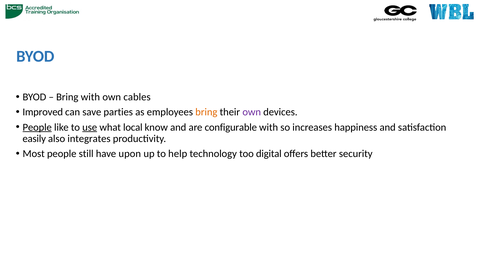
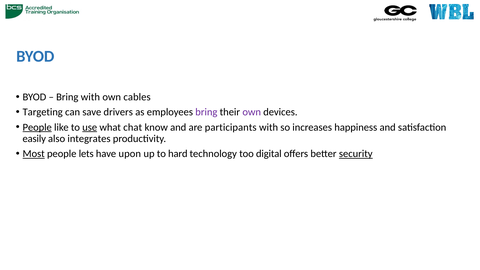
Improved: Improved -> Targeting
parties: parties -> drivers
bring at (206, 112) colour: orange -> purple
local: local -> chat
configurable: configurable -> participants
Most underline: none -> present
still: still -> lets
help: help -> hard
security underline: none -> present
